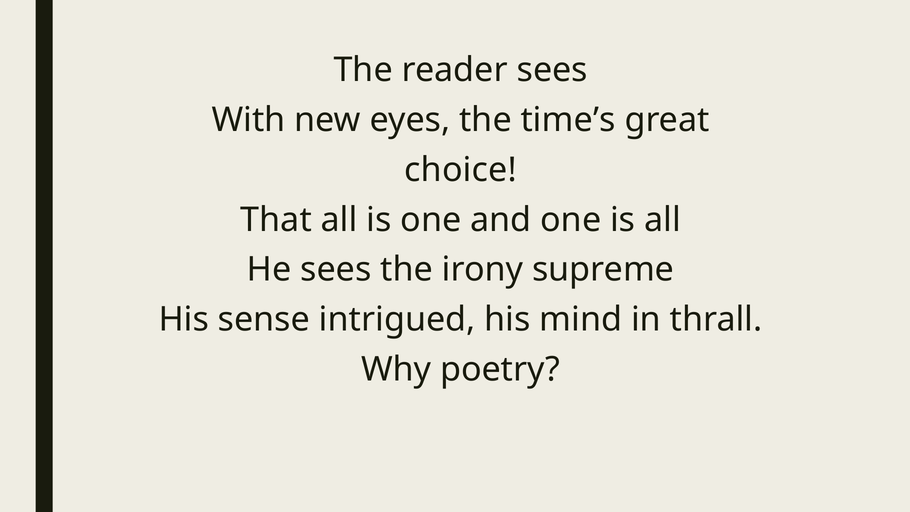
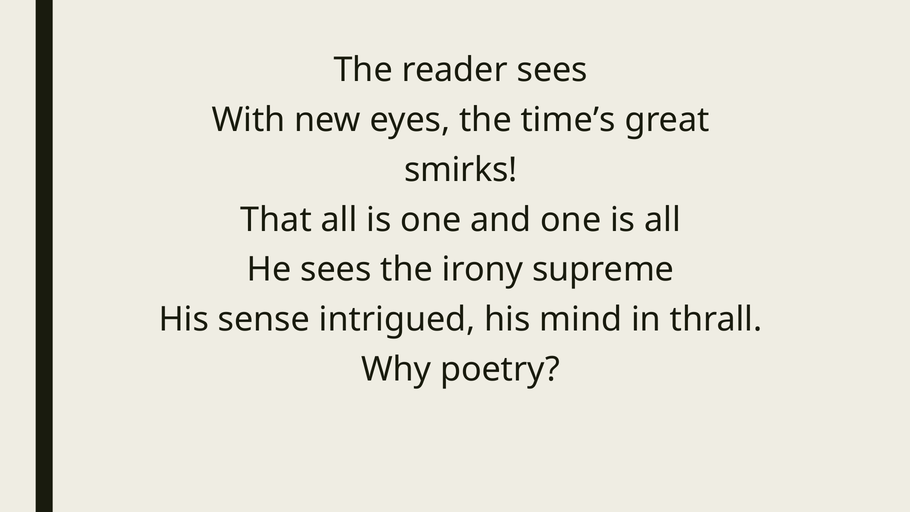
choice: choice -> smirks
